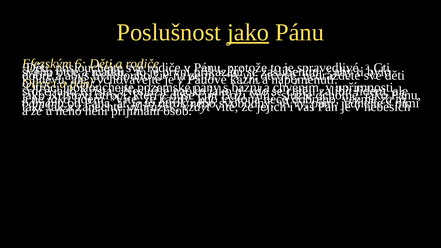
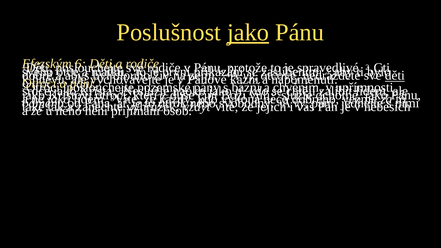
děti at (395, 76) underline: none -> present
